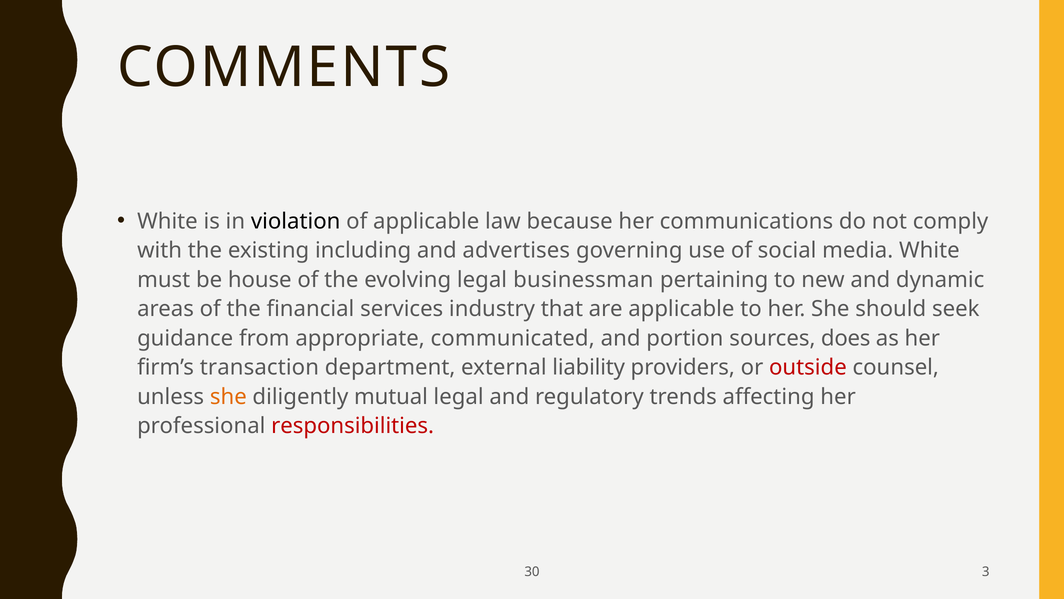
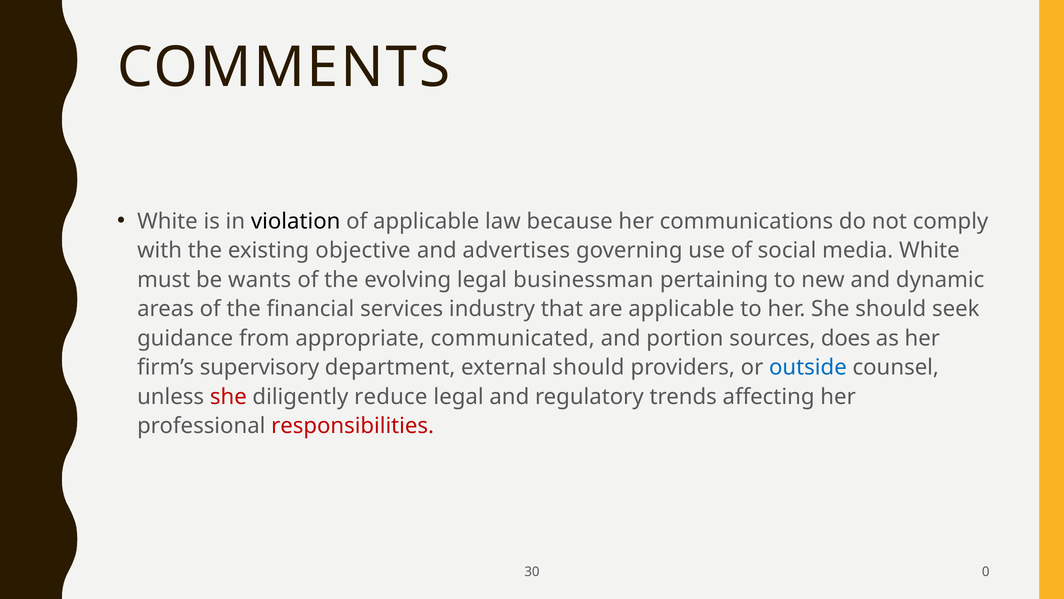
including: including -> objective
house: house -> wants
transaction: transaction -> supervisory
external liability: liability -> should
outside colour: red -> blue
she at (228, 396) colour: orange -> red
mutual: mutual -> reduce
3: 3 -> 0
